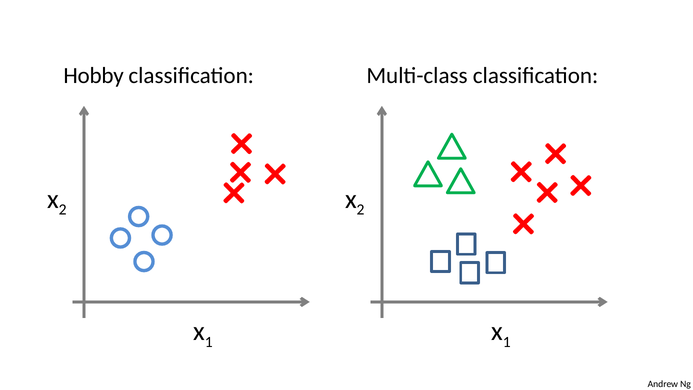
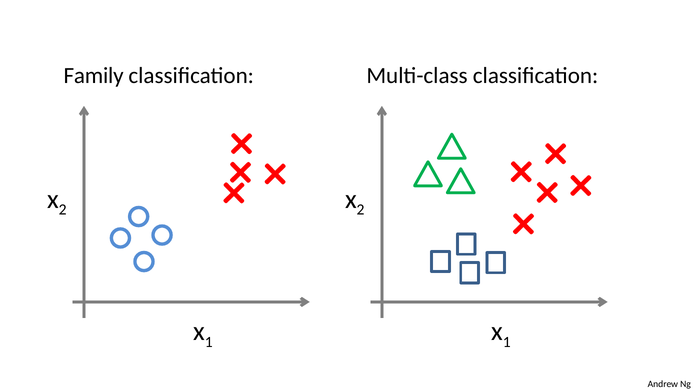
Hobby: Hobby -> Family
